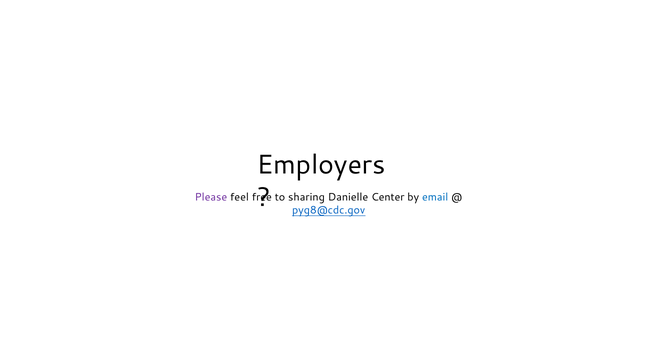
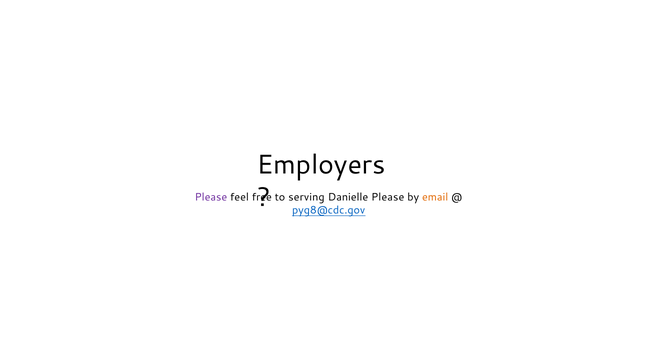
sharing: sharing -> serving
Danielle Center: Center -> Please
email colour: blue -> orange
